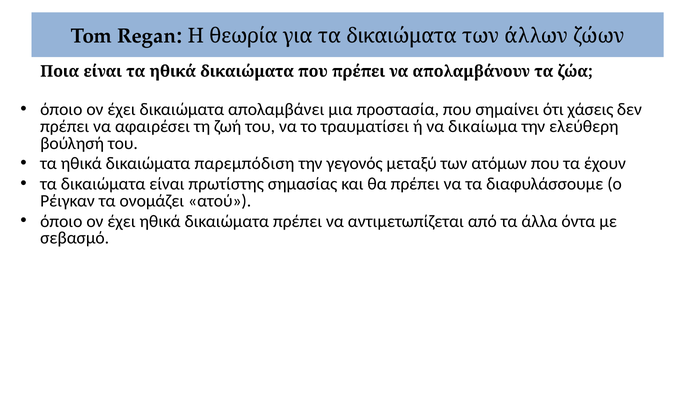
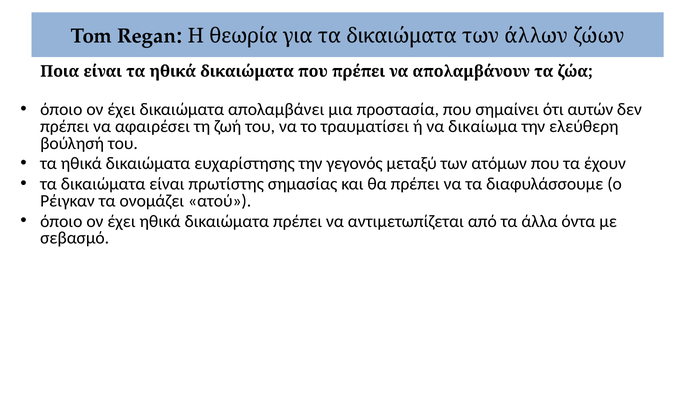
χάσεις: χάσεις -> αυτών
παρεμπόδιση: παρεμπόδιση -> ευχαρίστησης
